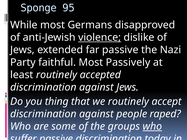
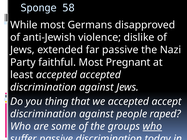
95: 95 -> 58
violence underline: present -> none
Passively: Passively -> Pregnant
least routinely: routinely -> accepted
we routinely: routinely -> accepted
